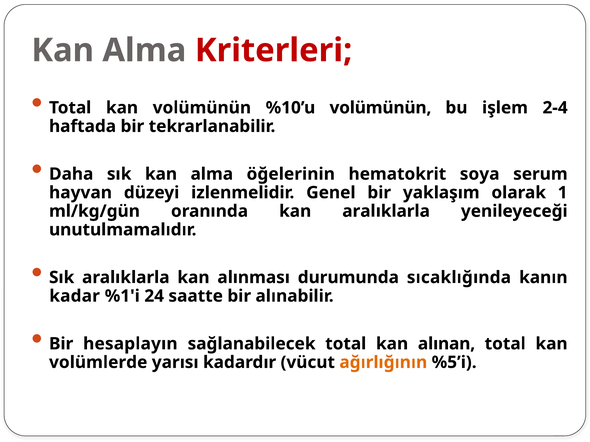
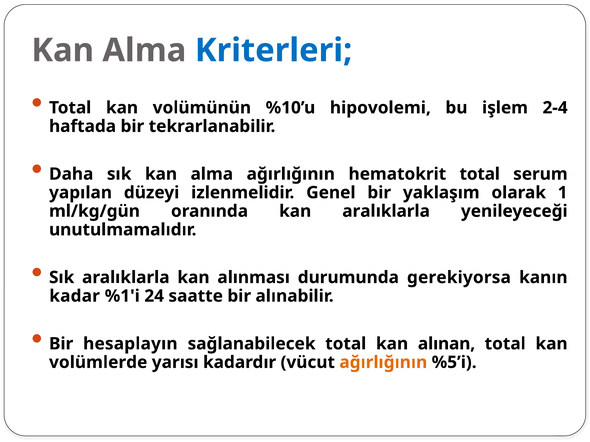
Kriterleri colour: red -> blue
%10’u volümünün: volümünün -> hipovolemi
alma öğelerinin: öğelerinin -> ağırlığının
hematokrit soya: soya -> total
hayvan: hayvan -> yapılan
sıcaklığında: sıcaklığında -> gerekiyorsa
